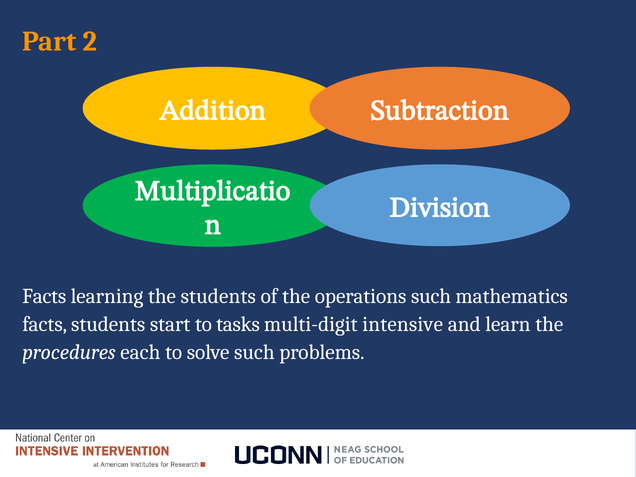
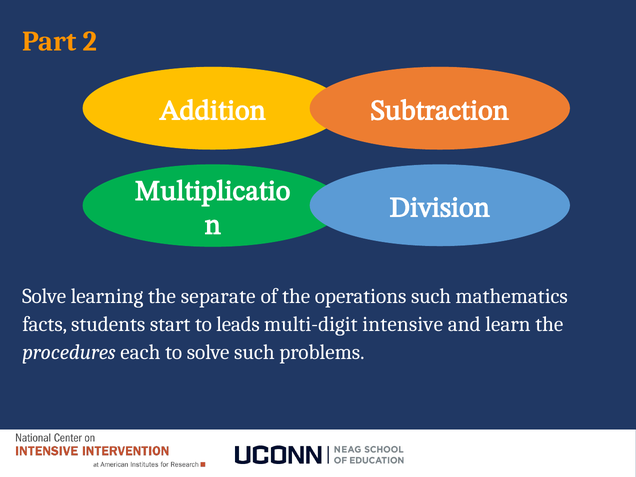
Facts at (44, 296): Facts -> Solve
the students: students -> separate
tasks: tasks -> leads
